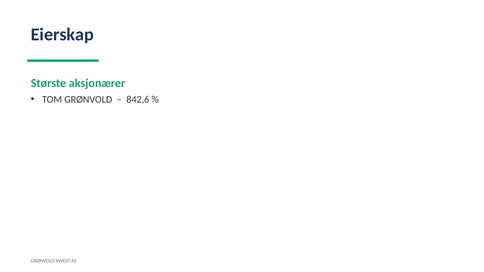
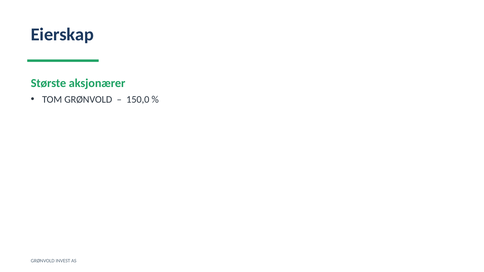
842,6: 842,6 -> 150,0
